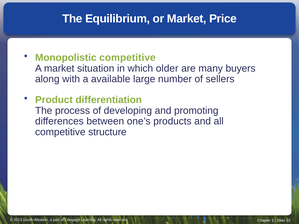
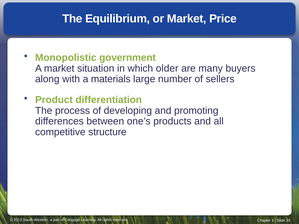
Monopolistic competitive: competitive -> government
available: available -> materials
